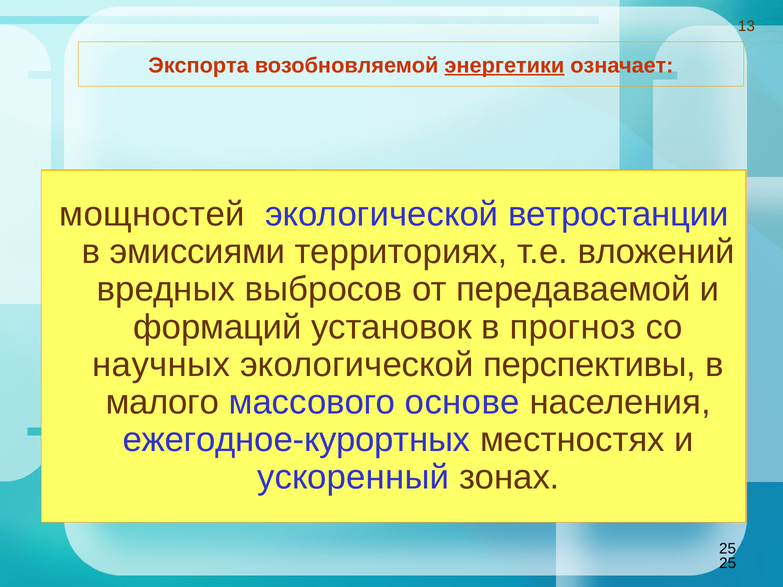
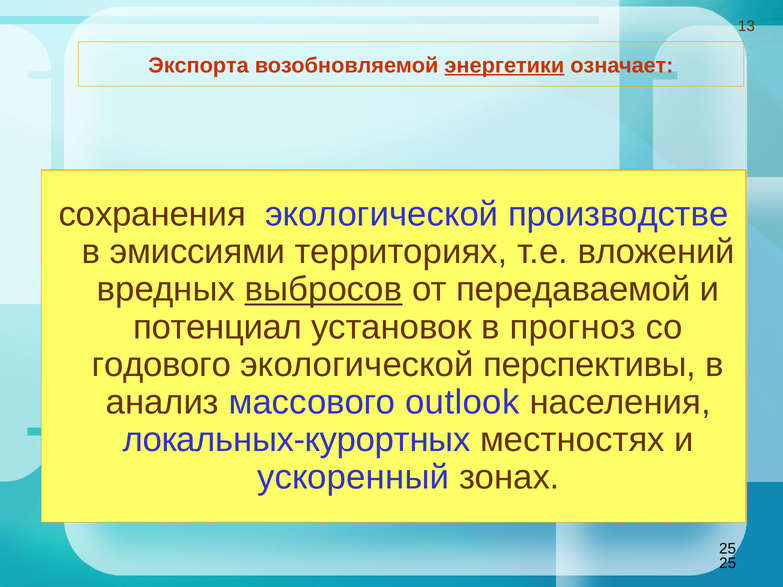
мощностей: мощностей -> сохранения
ветростанции: ветростанции -> производстве
выбросов underline: none -> present
формаций: формаций -> потенциал
научных: научных -> годового
малого: малого -> анализ
основе: основе -> outlook
ежегодное-курортных: ежегодное-курортных -> локальных-курортных
